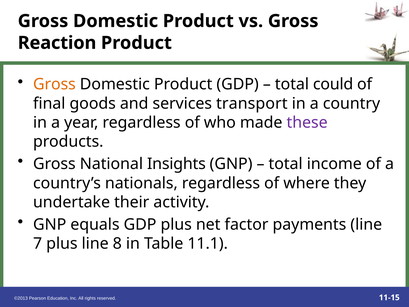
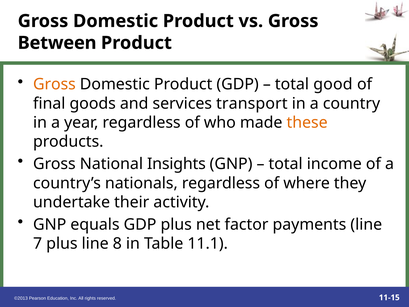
Reaction: Reaction -> Between
could: could -> good
these colour: purple -> orange
